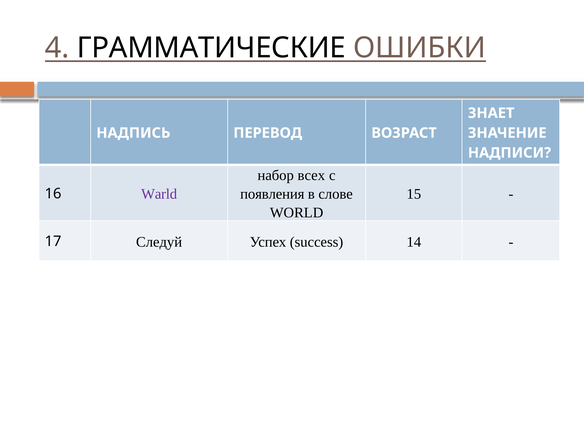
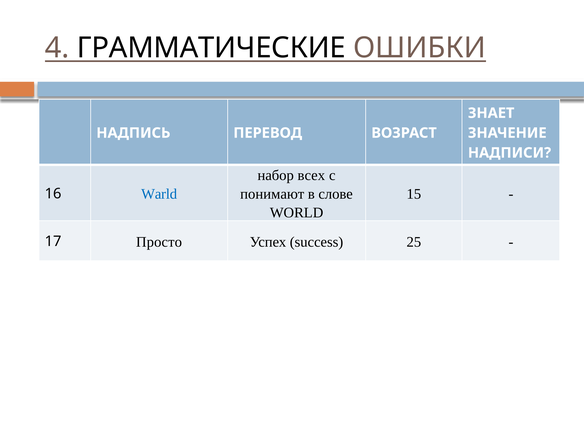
появления: появления -> понимают
Warld colour: purple -> blue
Следуй: Следуй -> Просто
14: 14 -> 25
